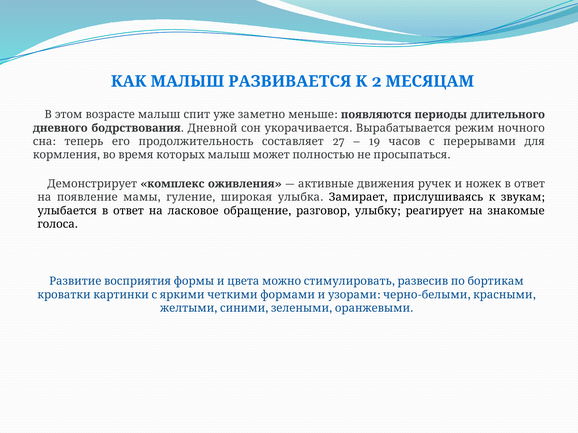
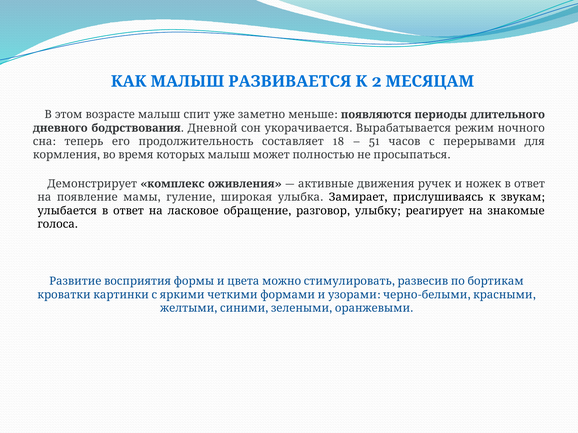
27: 27 -> 18
19: 19 -> 51
